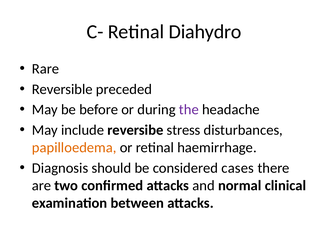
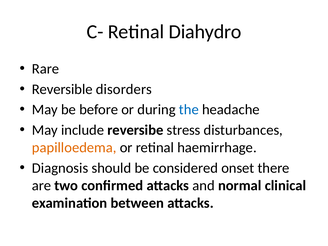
preceded: preceded -> disorders
the colour: purple -> blue
cases: cases -> onset
